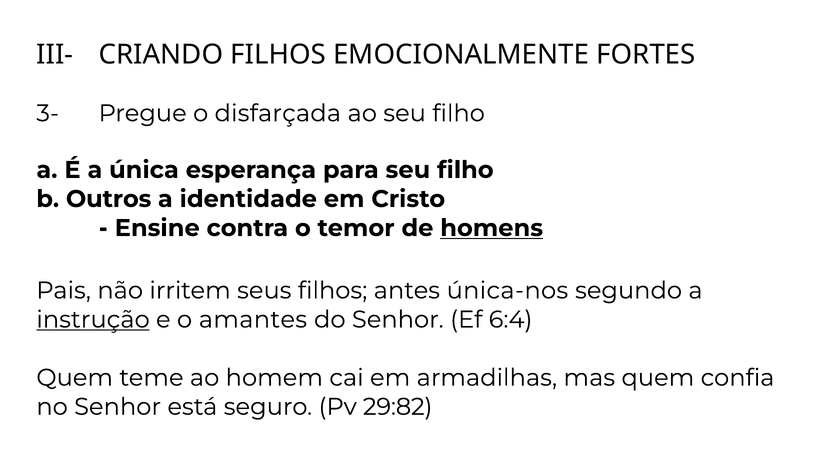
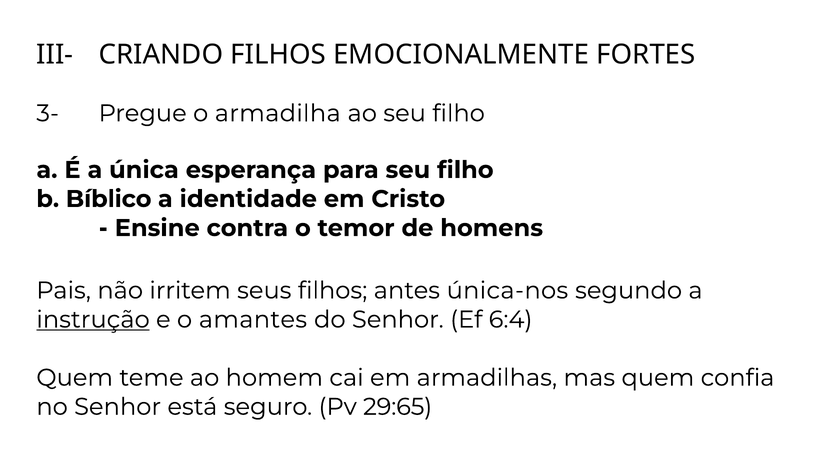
disfarçada: disfarçada -> armadilha
Outros: Outros -> Bíblico
homens underline: present -> none
29:82: 29:82 -> 29:65
